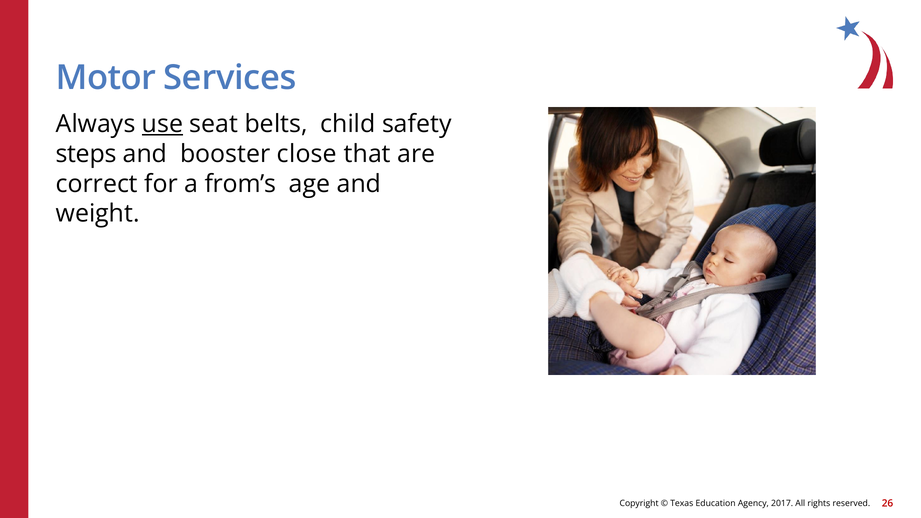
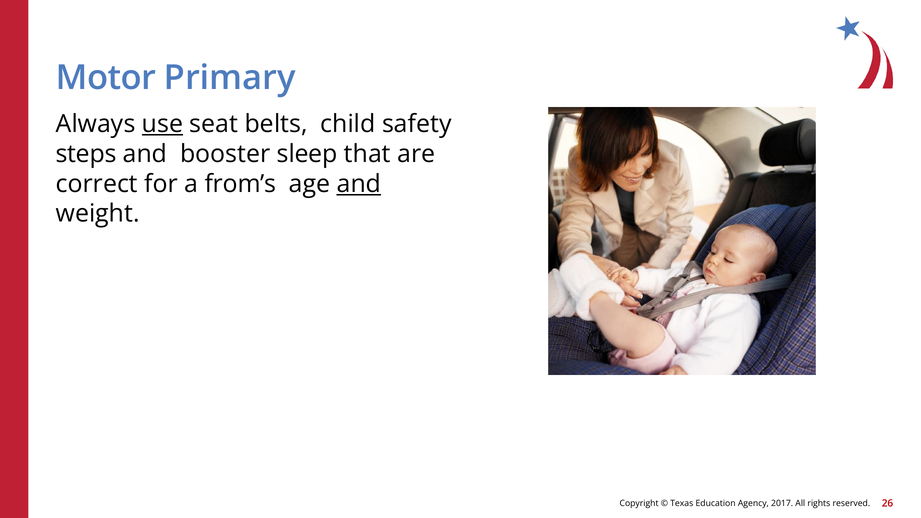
Services: Services -> Primary
close: close -> sleep
and at (359, 184) underline: none -> present
